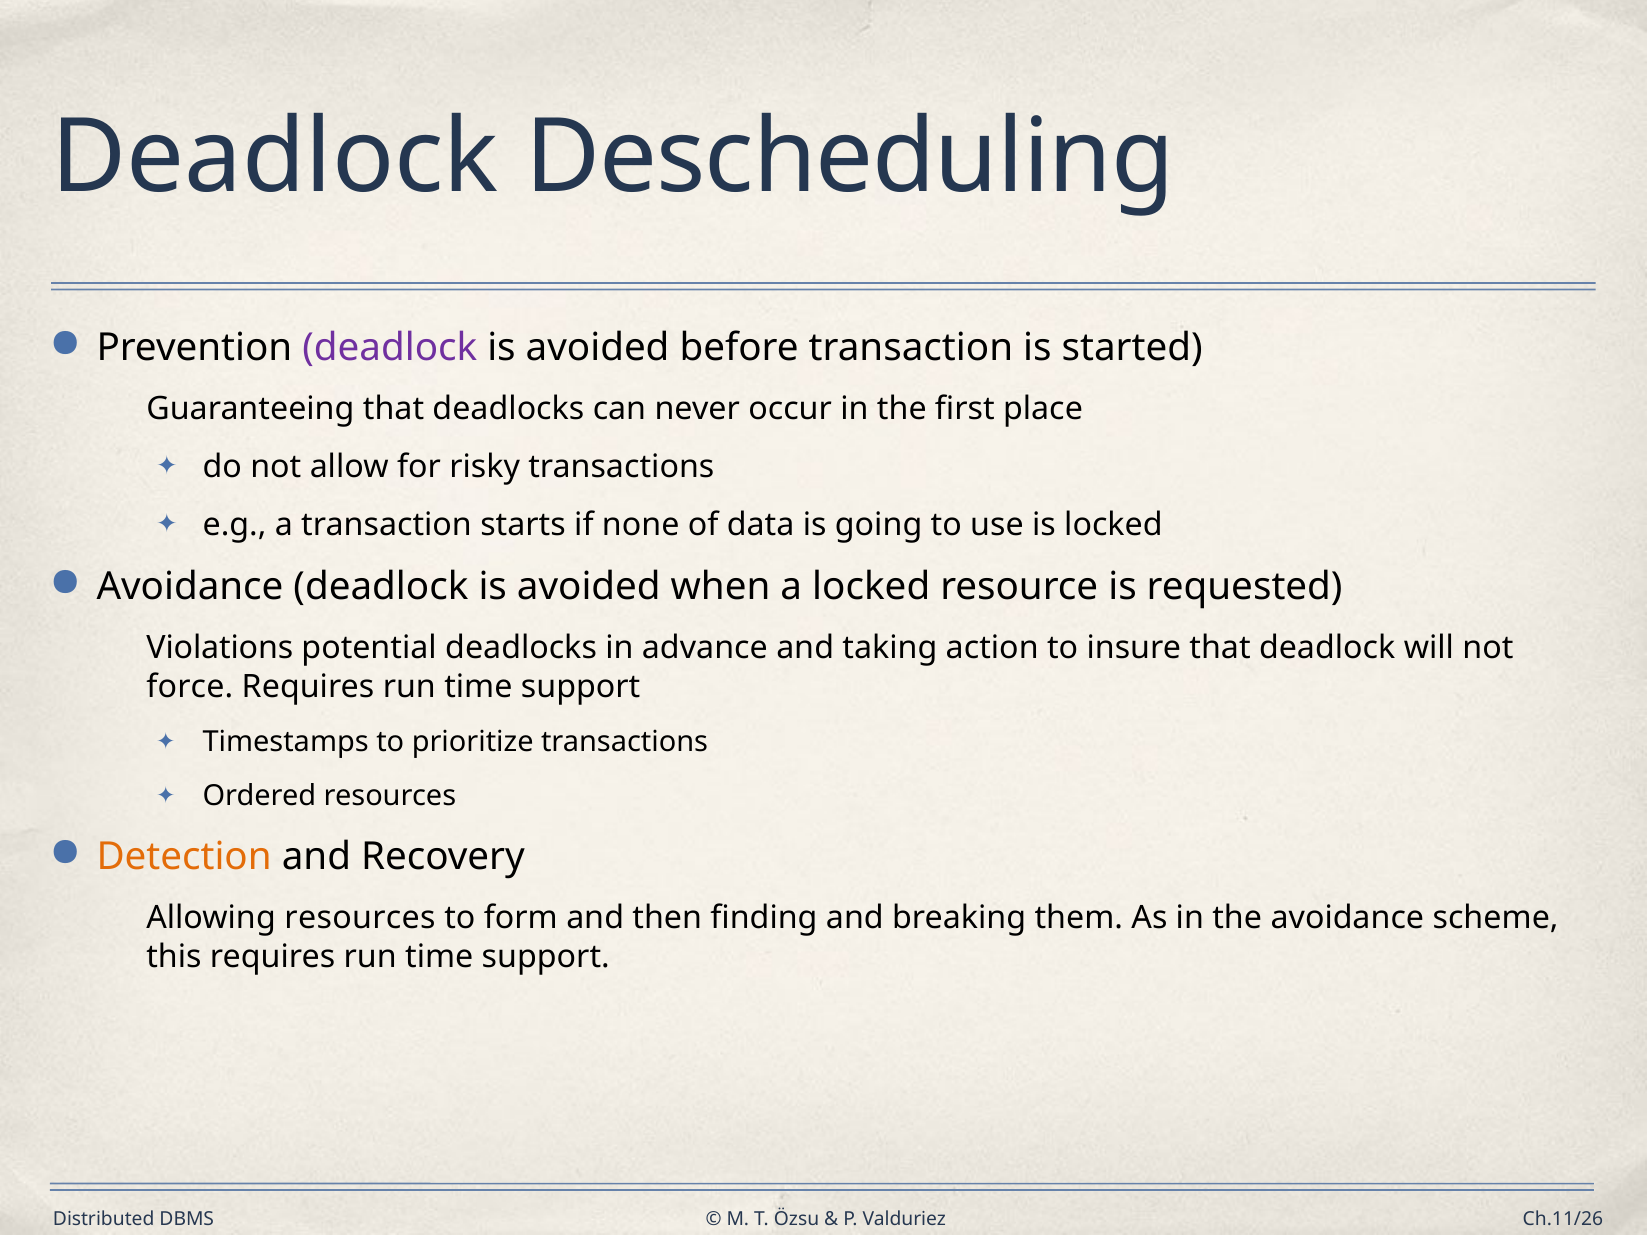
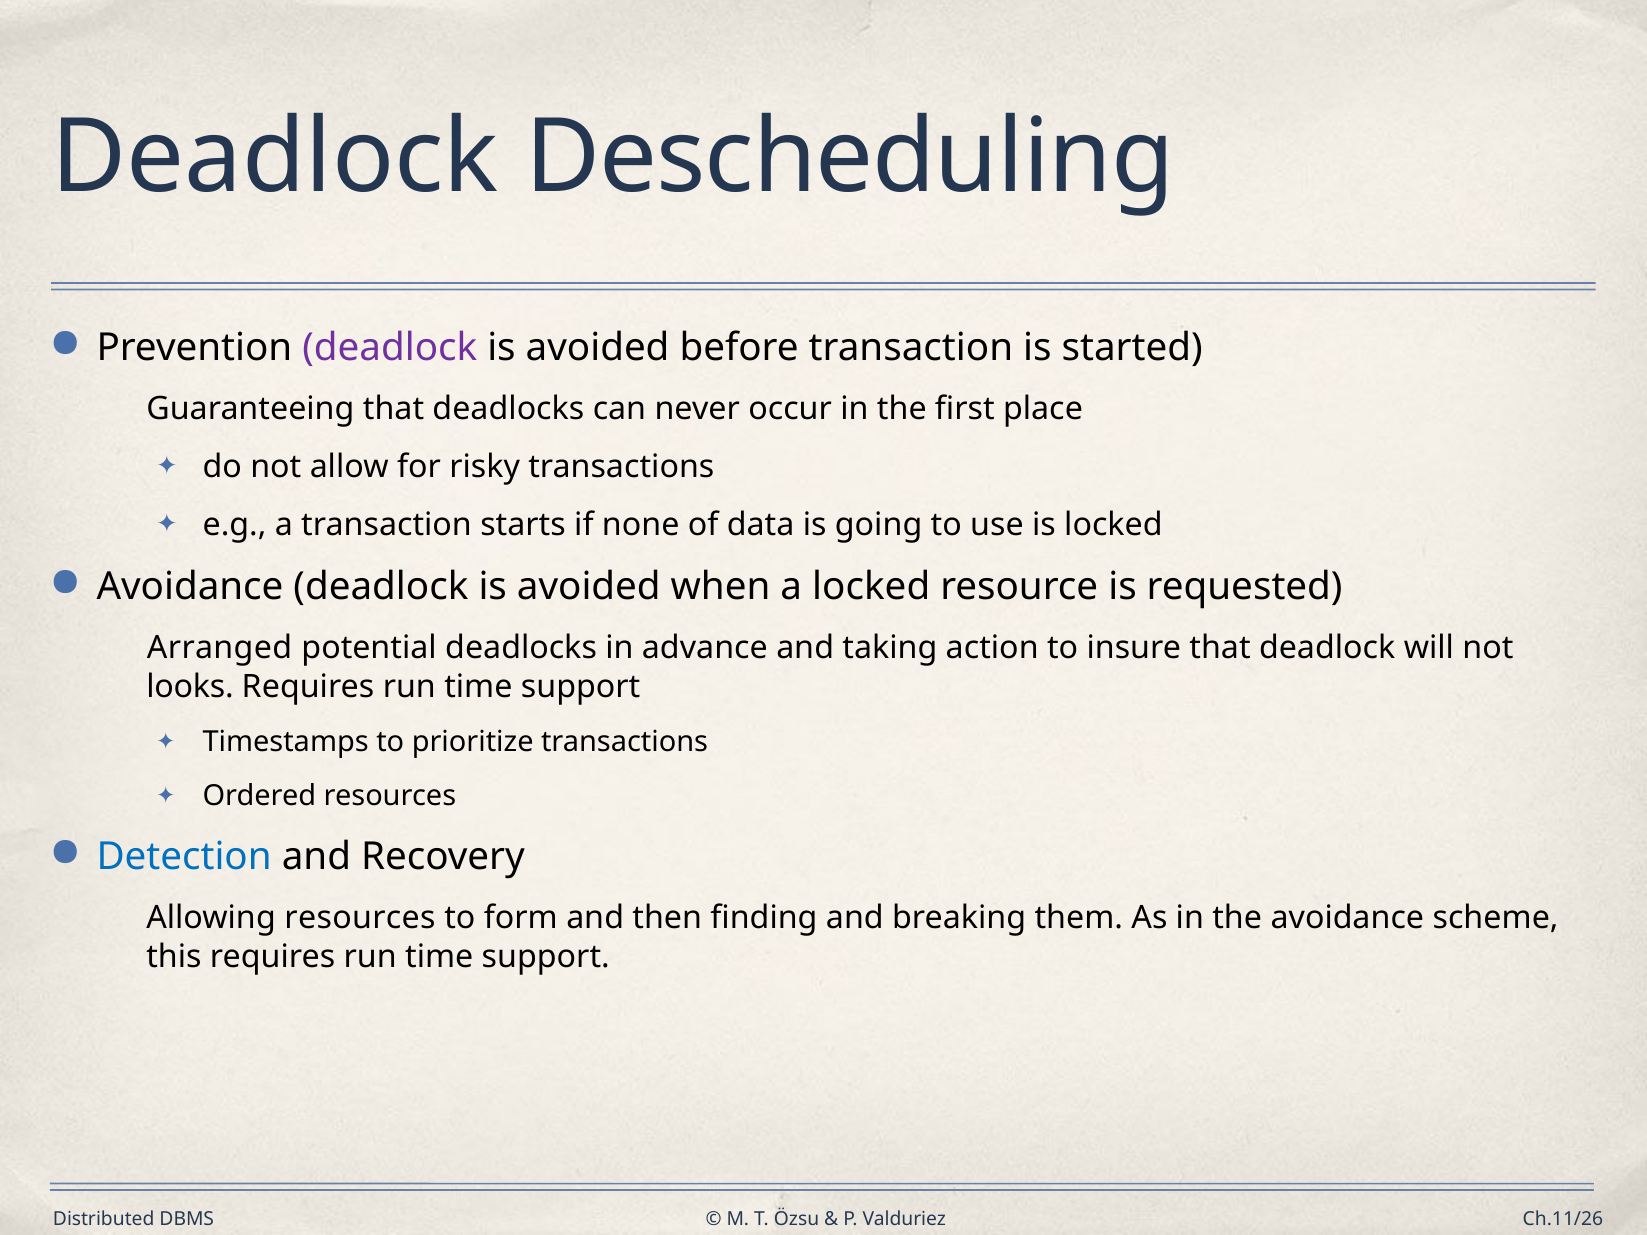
Violations: Violations -> Arranged
force: force -> looks
Detection colour: orange -> blue
